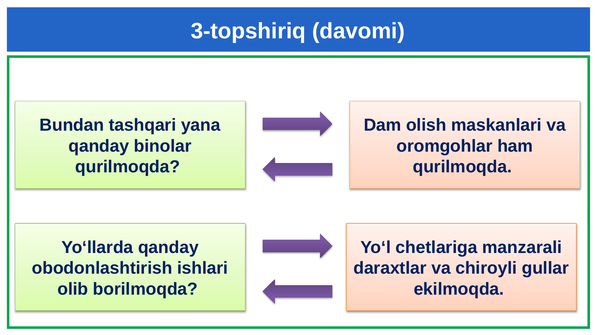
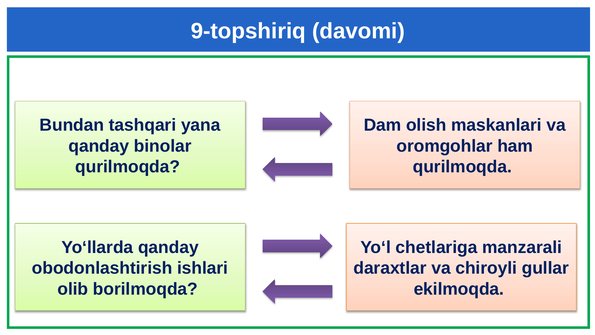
3-topshiriq: 3-topshiriq -> 9-topshiriq
